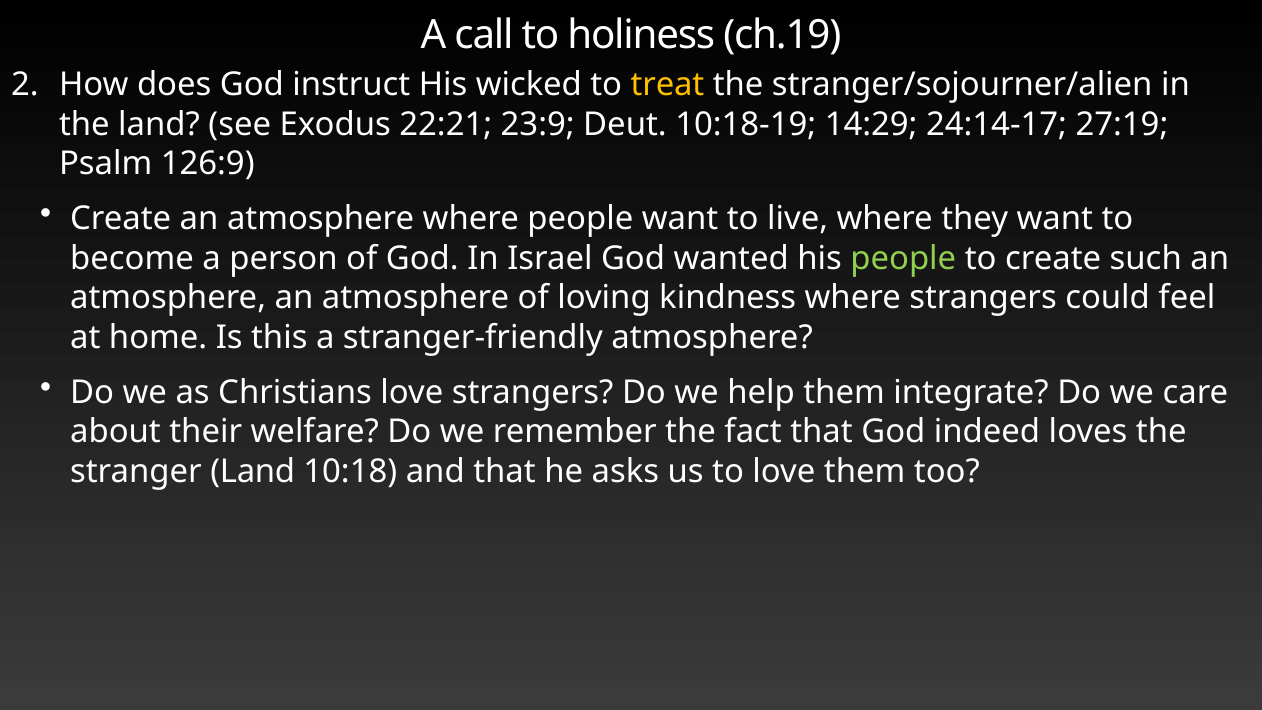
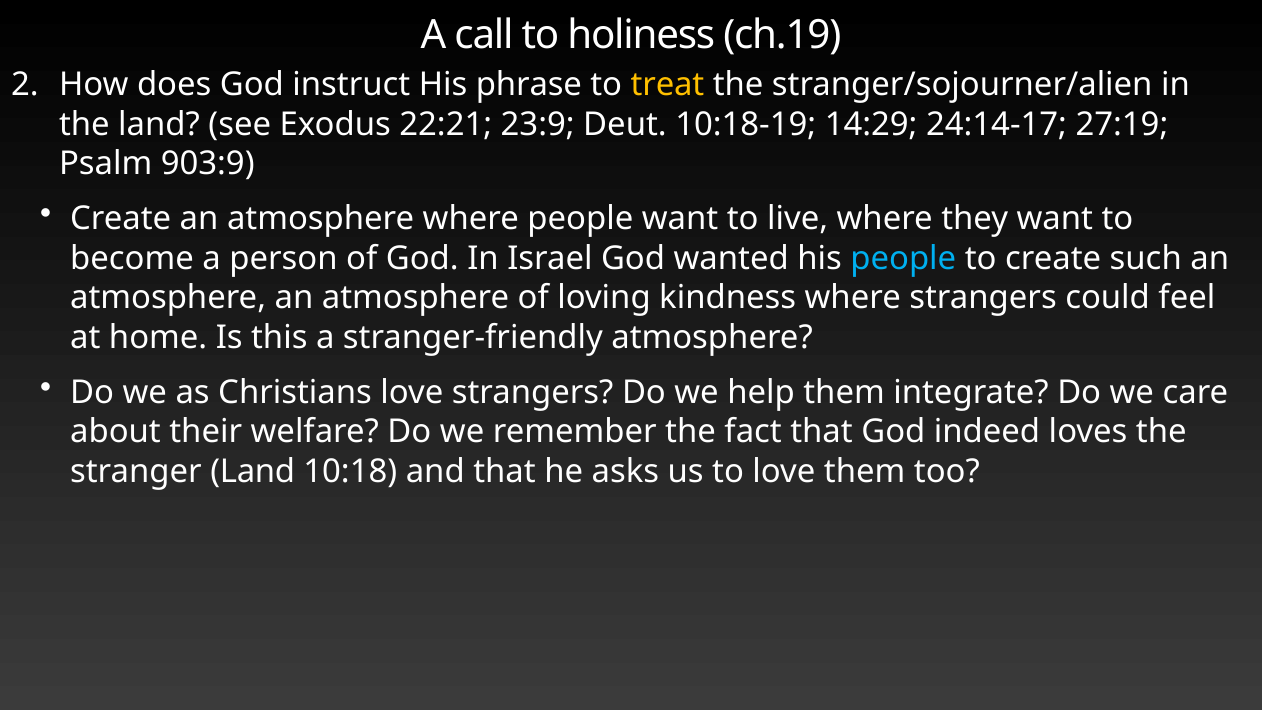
wicked: wicked -> phrase
126:9: 126:9 -> 903:9
people at (903, 258) colour: light green -> light blue
